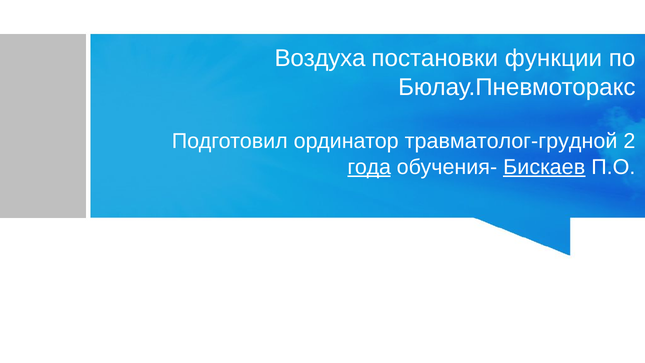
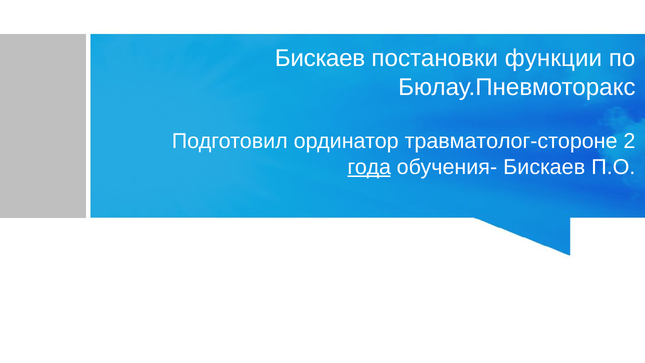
Воздуха at (320, 58): Воздуха -> Бискаев
травматолог-грудной: травматолог-грудной -> травматолог-стороне
Бискаев at (544, 167) underline: present -> none
